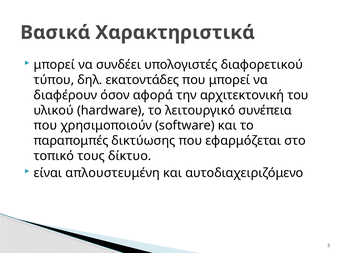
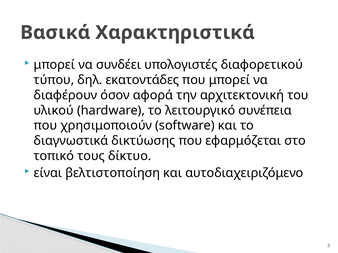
παραπομπές: παραπομπές -> διαγνωστικά
απλουστευμένη: απλουστευμένη -> βελτιστοποίηση
